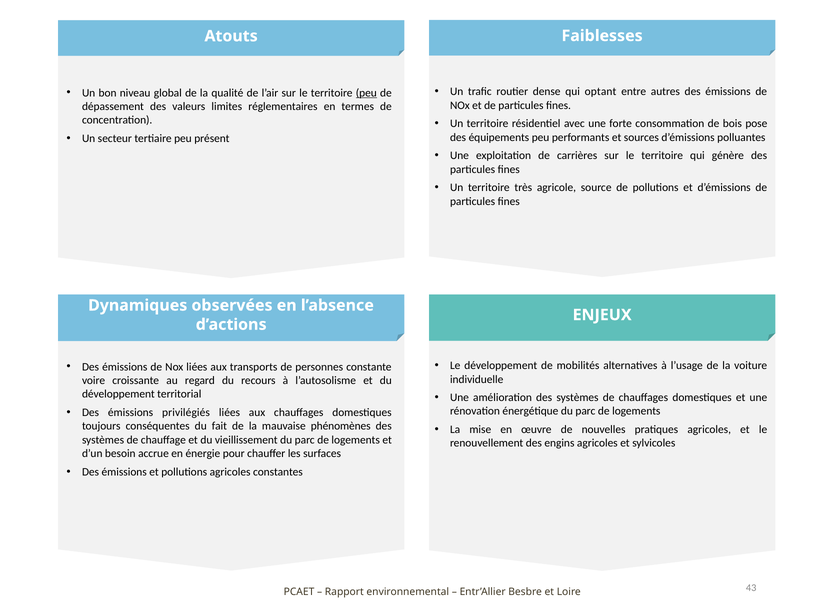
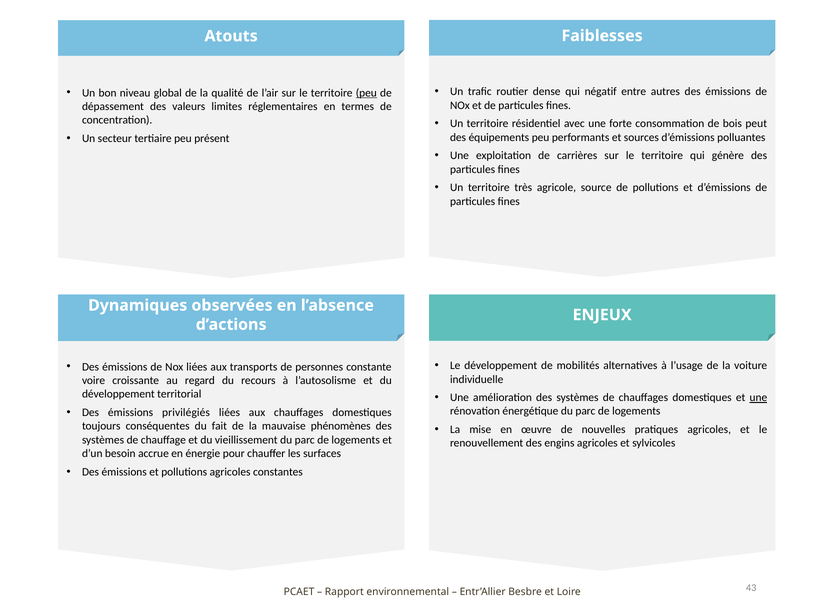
optant: optant -> négatif
pose: pose -> peut
une at (758, 397) underline: none -> present
